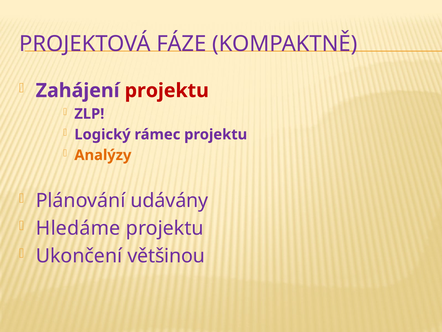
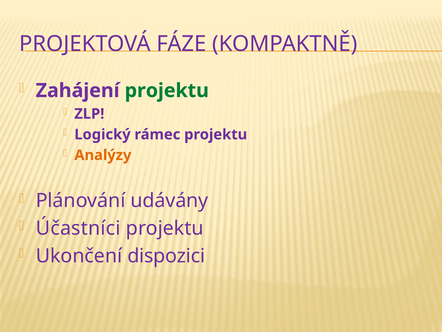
projektu at (167, 90) colour: red -> green
Hledáme: Hledáme -> Účastníci
většinou: většinou -> dispozici
